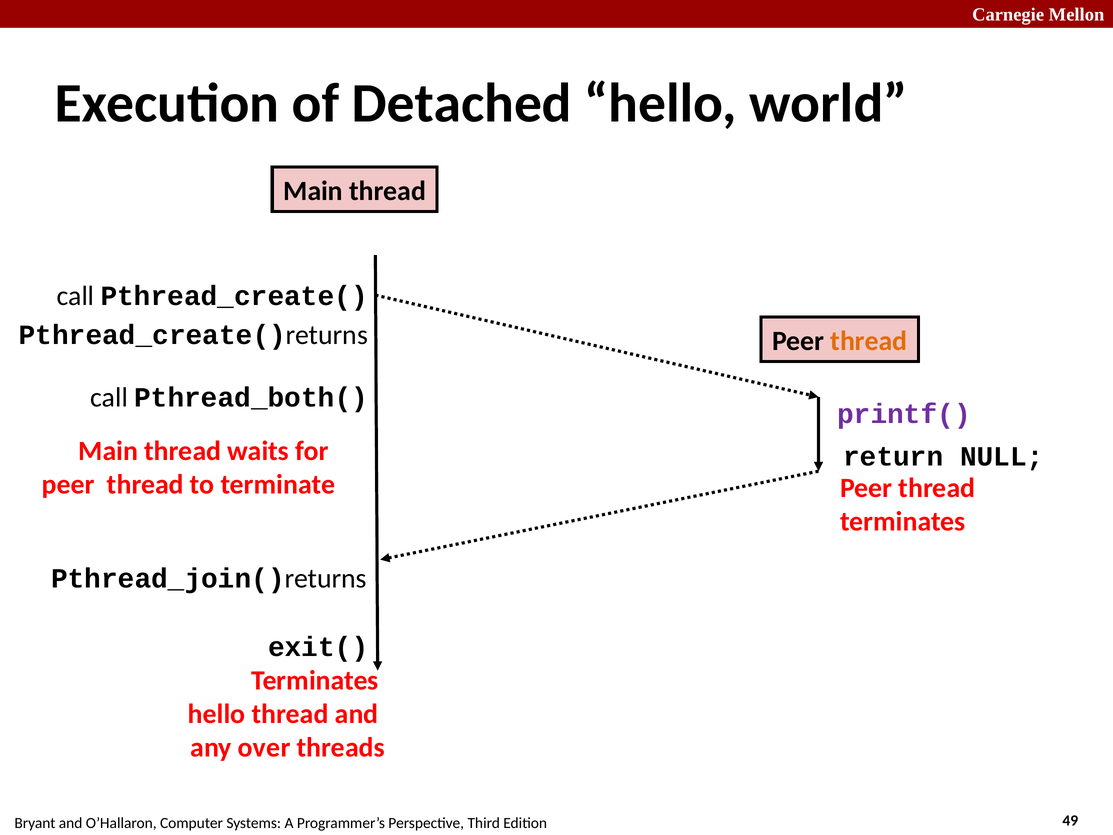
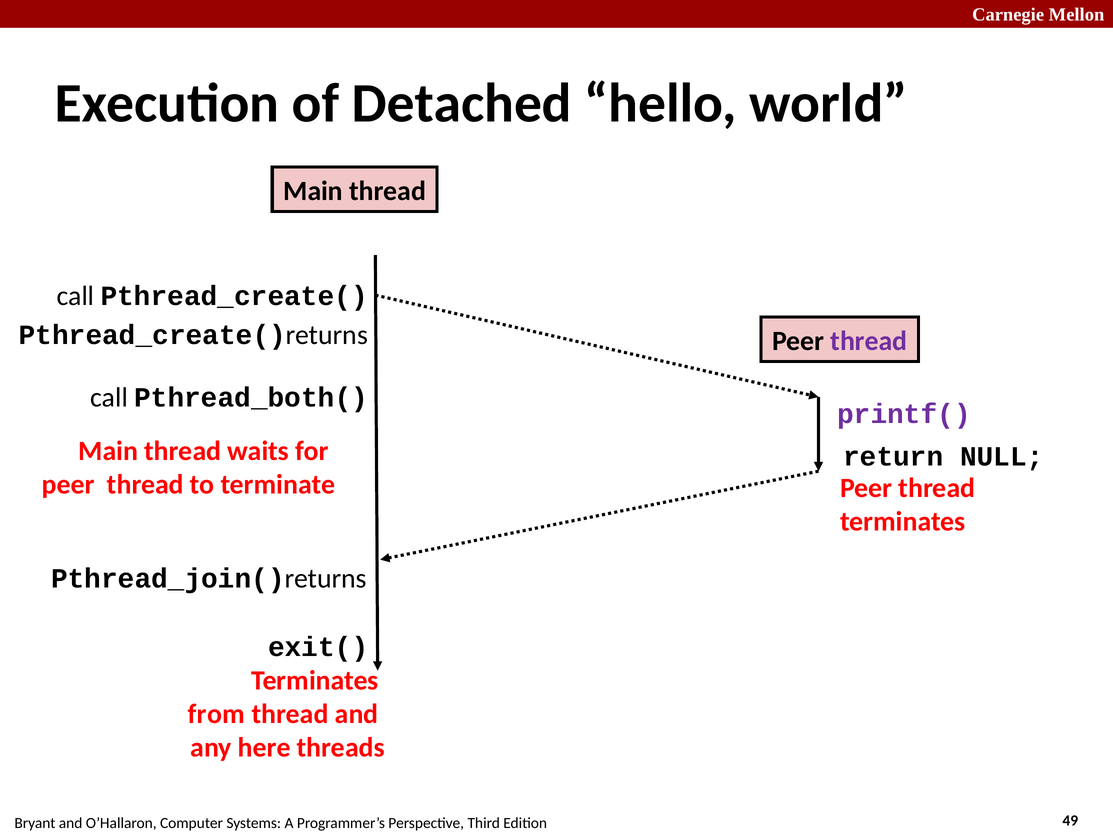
thread at (869, 341) colour: orange -> purple
hello at (216, 714): hello -> from
over: over -> here
